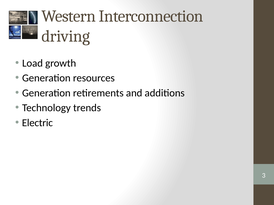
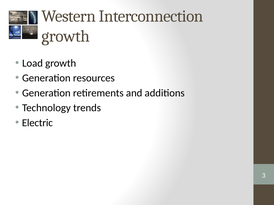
driving at (66, 36): driving -> growth
